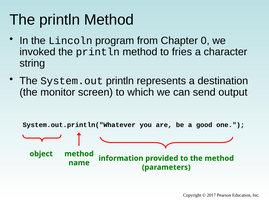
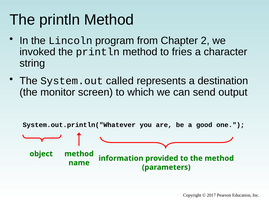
0: 0 -> 2
System.out println: println -> called
